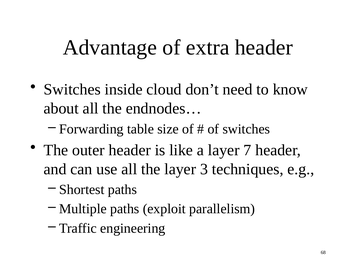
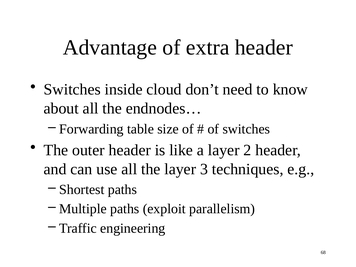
7: 7 -> 2
